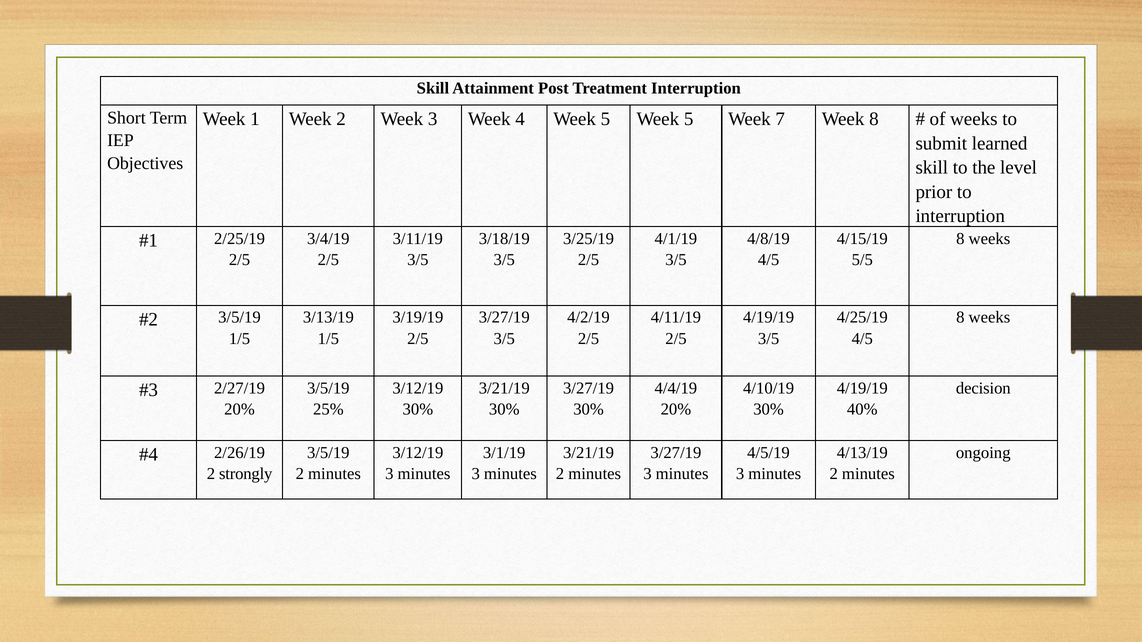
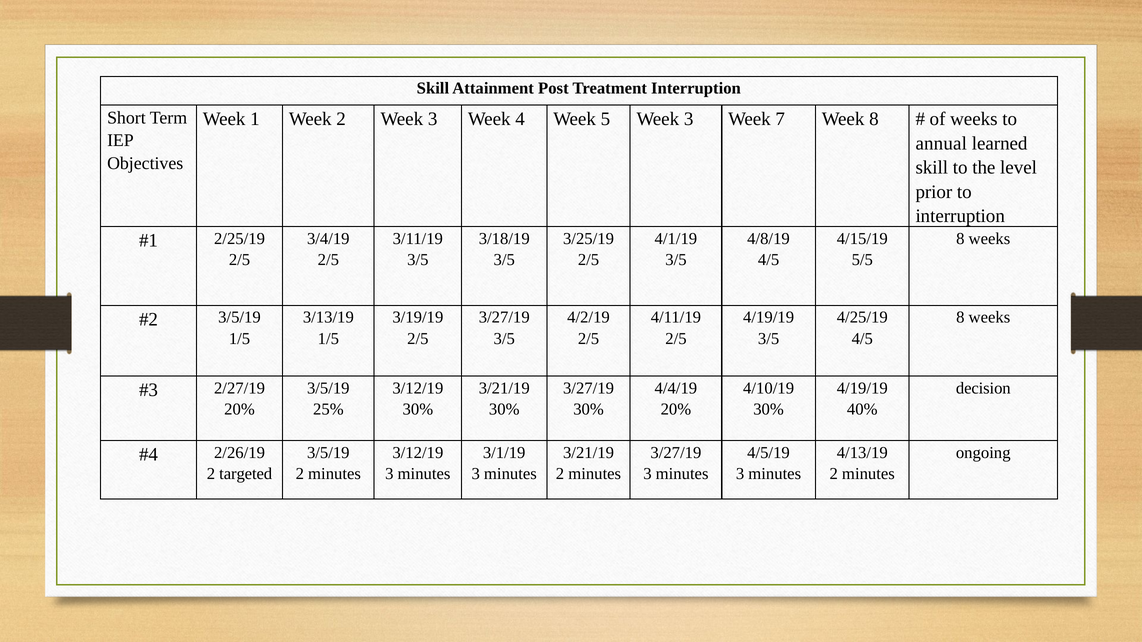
5 Week 5: 5 -> 3
submit: submit -> annual
strongly: strongly -> targeted
